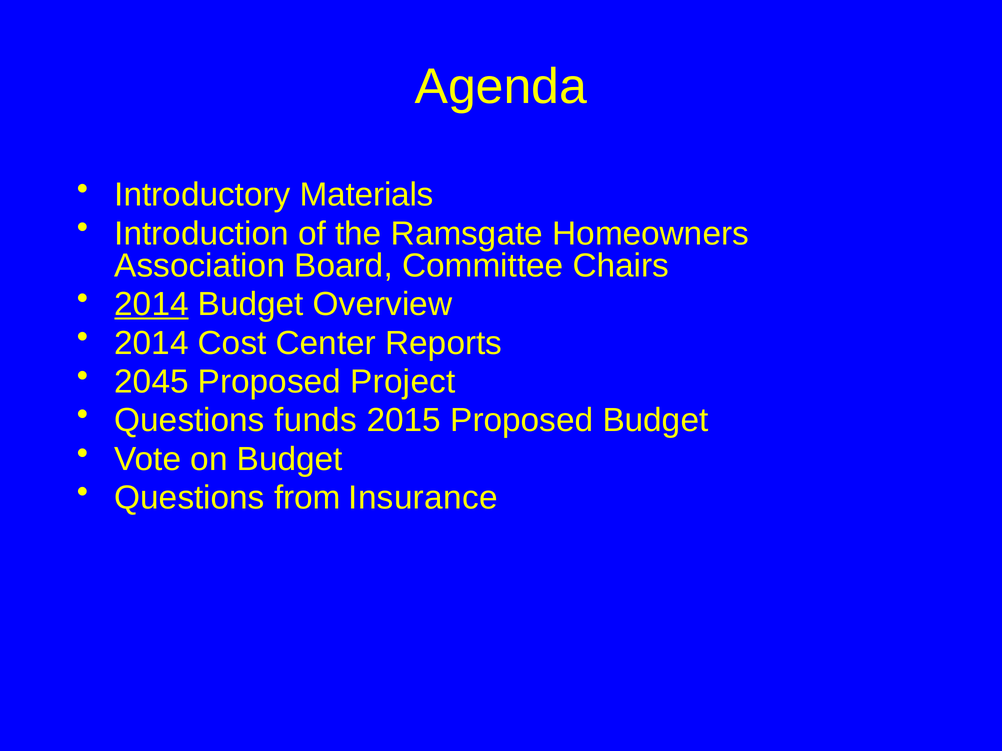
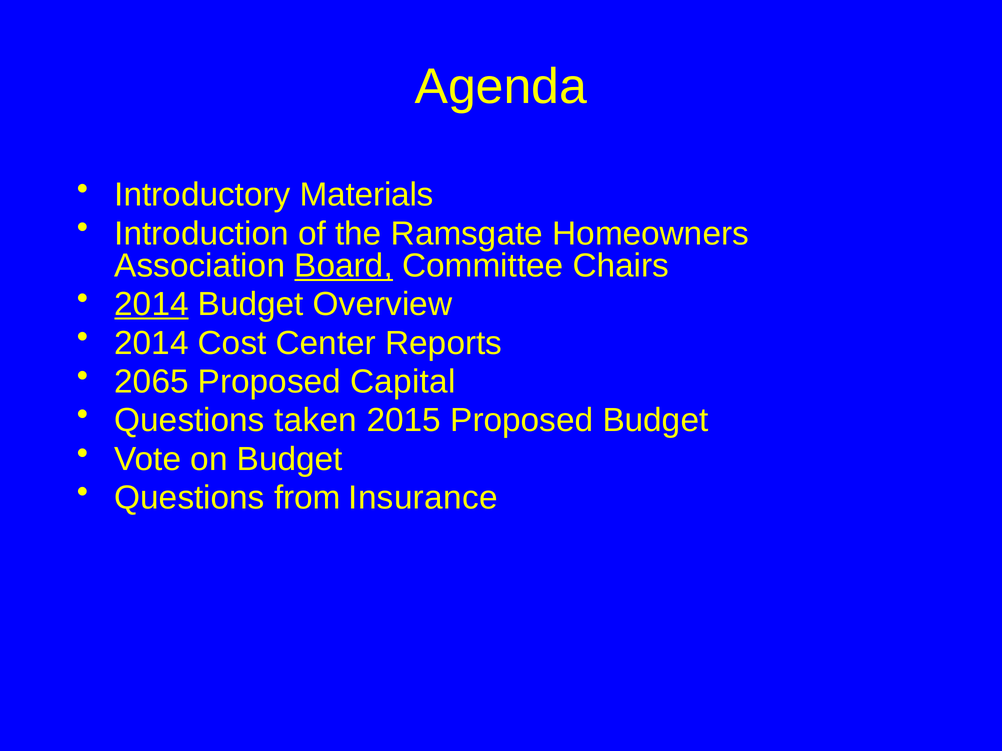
Board underline: none -> present
2045: 2045 -> 2065
Project: Project -> Capital
funds: funds -> taken
